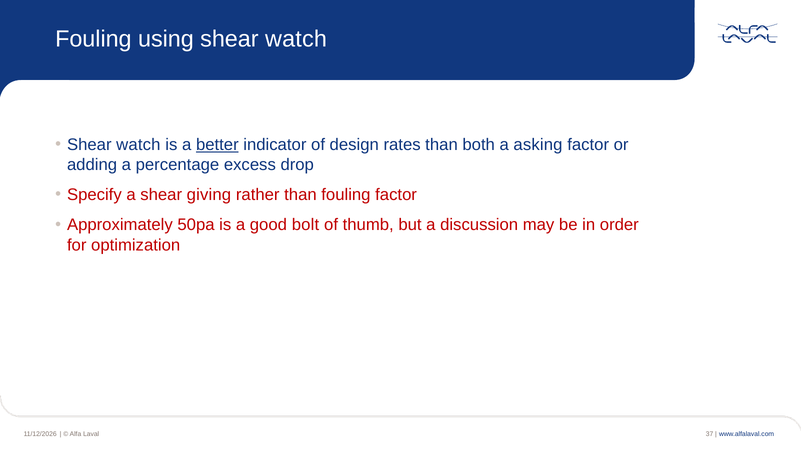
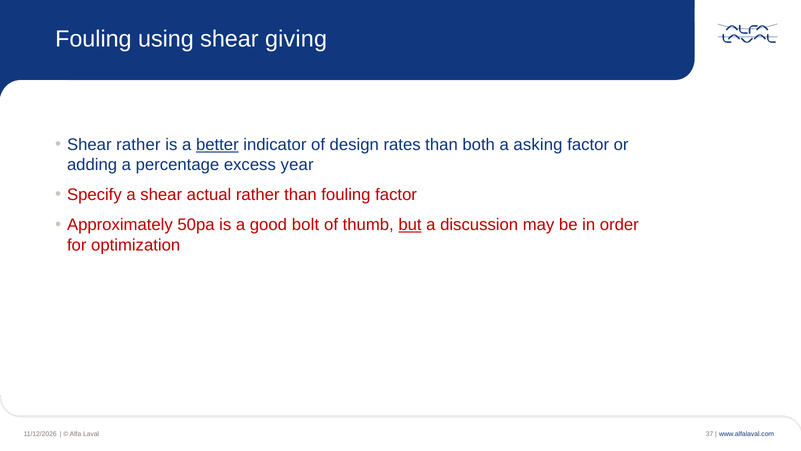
using shear watch: watch -> giving
watch at (138, 145): watch -> rather
drop: drop -> year
giving: giving -> actual
but underline: none -> present
